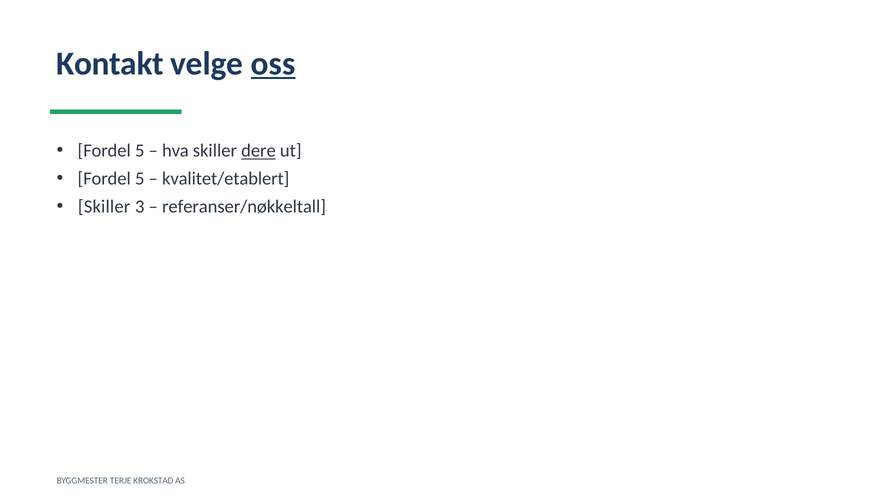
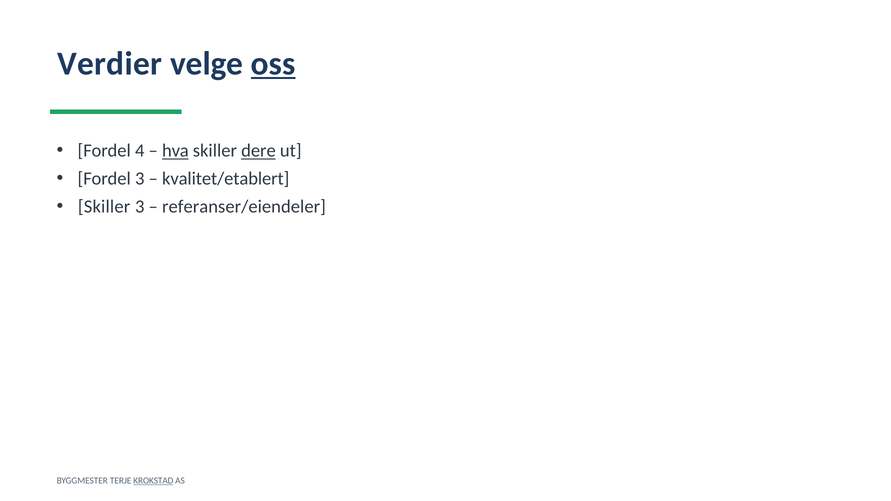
Kontakt: Kontakt -> Verdier
5 at (140, 151): 5 -> 4
hva underline: none -> present
5 at (140, 179): 5 -> 3
referanser/nøkkeltall: referanser/nøkkeltall -> referanser/eiendeler
KROKSTAD underline: none -> present
